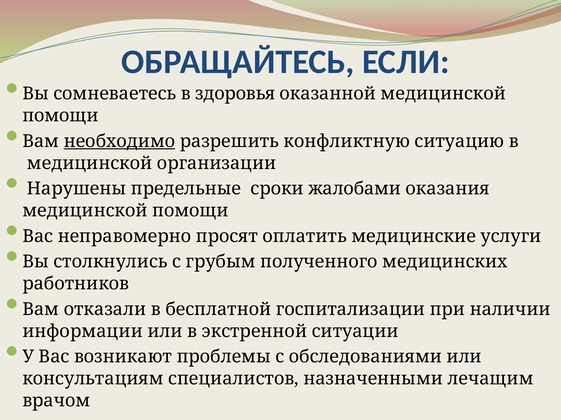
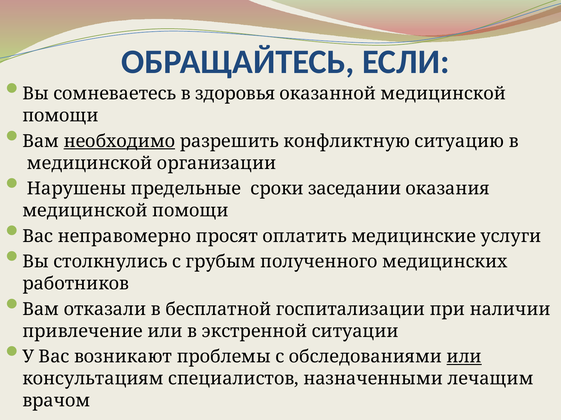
жалобами: жалобами -> заседании
информации: информации -> привлечение
или at (464, 357) underline: none -> present
